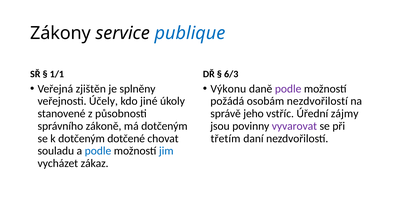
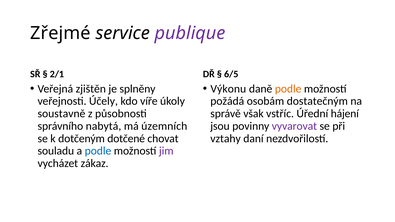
Zákony: Zákony -> Zřejmé
publique colour: blue -> purple
1/1: 1/1 -> 2/1
6/3: 6/3 -> 6/5
podle at (288, 89) colour: purple -> orange
jiné: jiné -> víře
osobám nezdvořilostí: nezdvořilostí -> dostatečným
stanovené: stanovené -> soustavně
jeho: jeho -> však
zájmy: zájmy -> hájení
zákoně: zákoně -> nabytá
má dotčeným: dotčeným -> územních
třetím: třetím -> vztahy
jim colour: blue -> purple
